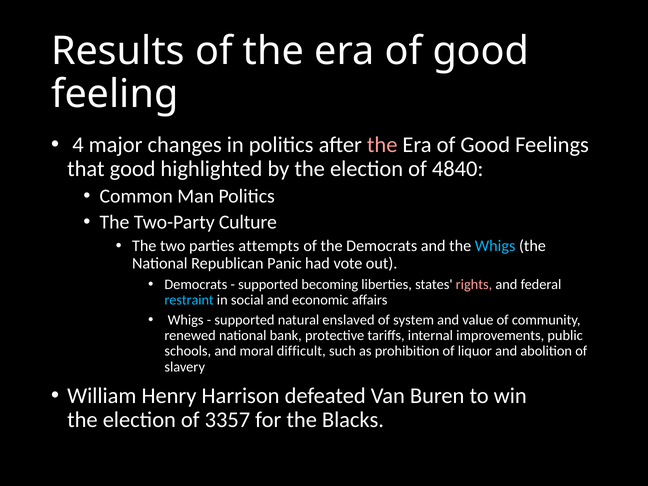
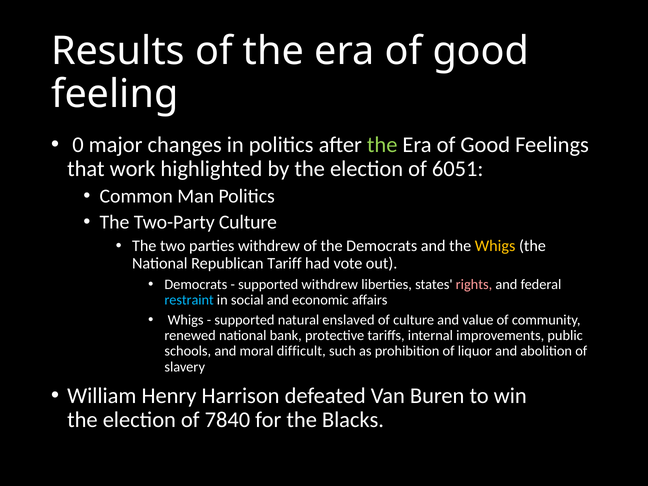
4: 4 -> 0
the at (382, 145) colour: pink -> light green
that good: good -> work
4840: 4840 -> 6051
parties attempts: attempts -> withdrew
Whigs at (495, 246) colour: light blue -> yellow
Panic: Panic -> Tariff
supported becoming: becoming -> withdrew
of system: system -> culture
3357: 3357 -> 7840
